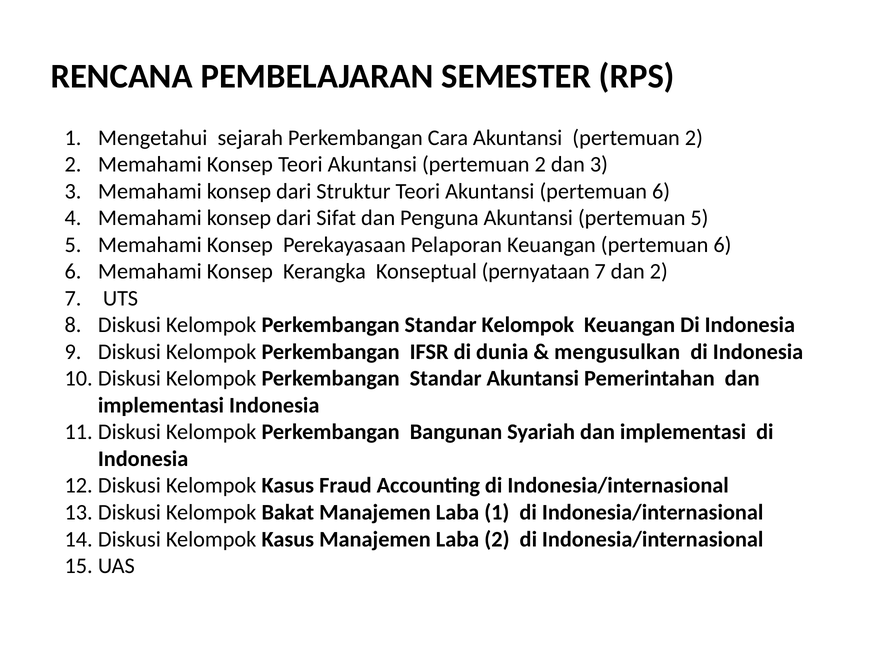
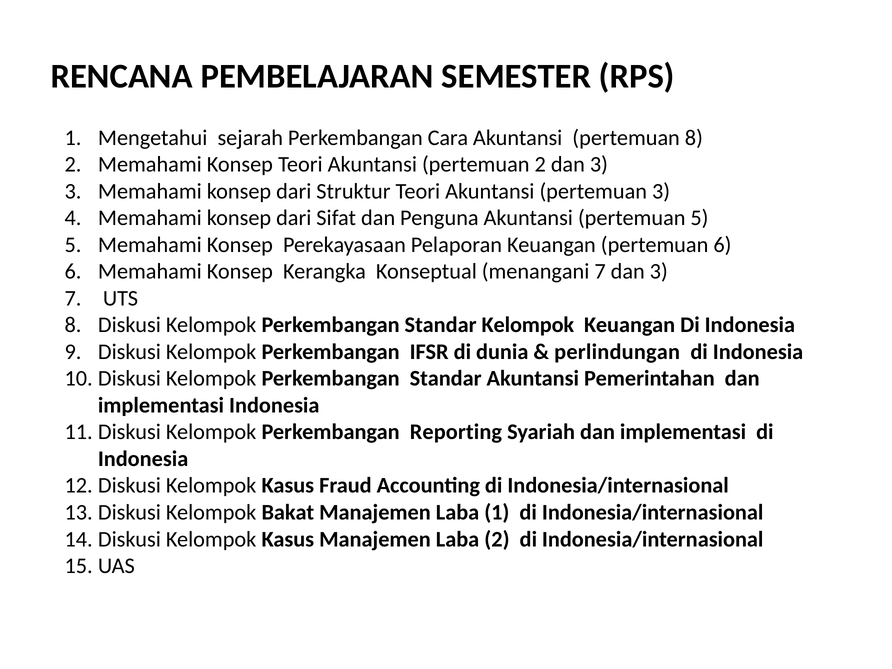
2 at (694, 138): 2 -> 8
Akuntansi pertemuan 6: 6 -> 3
pernyataan: pernyataan -> menangani
7 dan 2: 2 -> 3
mengusulkan: mengusulkan -> perlindungan
Bangunan: Bangunan -> Reporting
